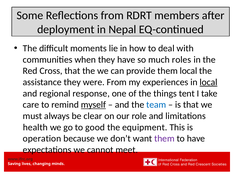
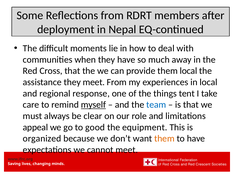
roles: roles -> away
they were: were -> meet
local at (209, 82) underline: present -> none
health: health -> appeal
operation: operation -> organized
them at (164, 139) colour: purple -> orange
